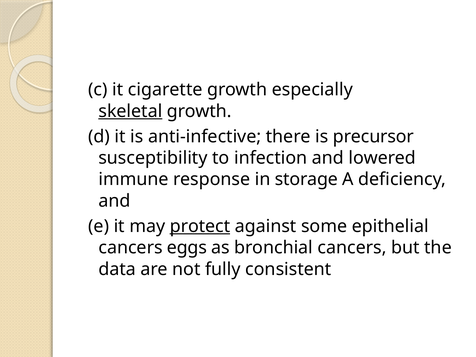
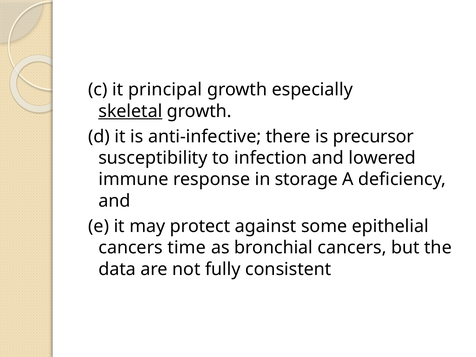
cigarette: cigarette -> principal
protect underline: present -> none
eggs: eggs -> time
